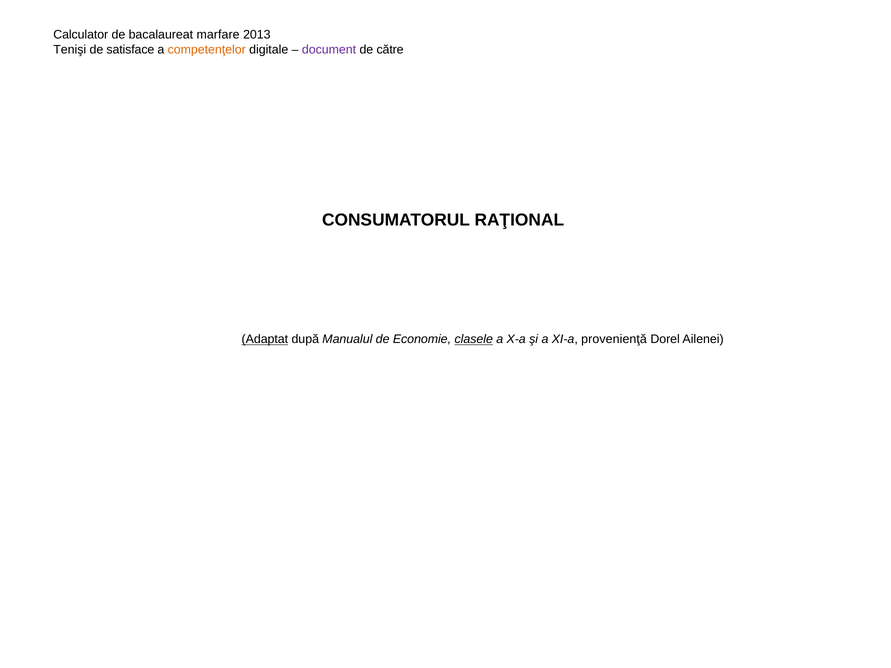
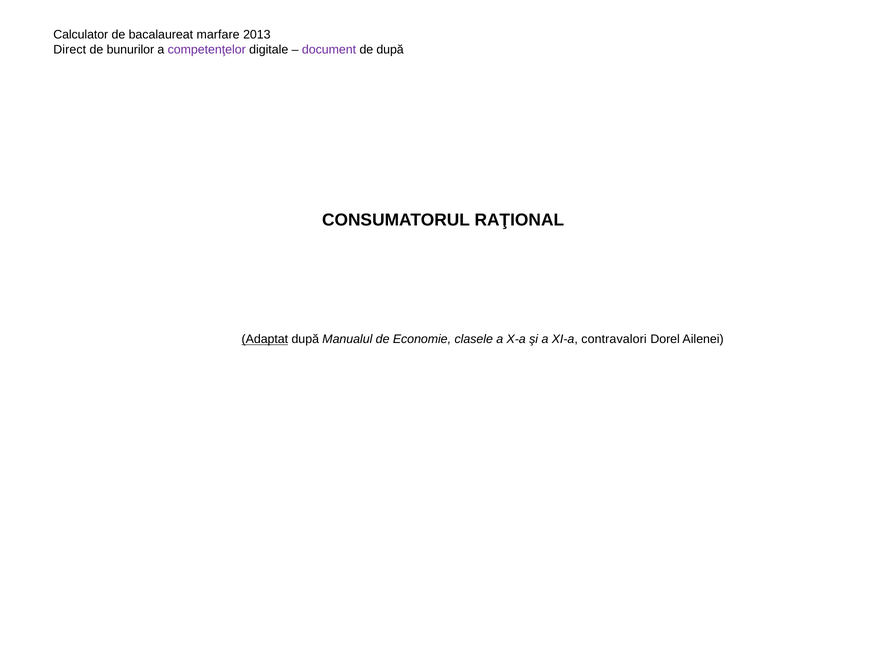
Tenişi: Tenişi -> Direct
satisface: satisface -> bunurilor
competenţelor colour: orange -> purple
de către: către -> după
clasele underline: present -> none
provenienţă: provenienţă -> contravalori
